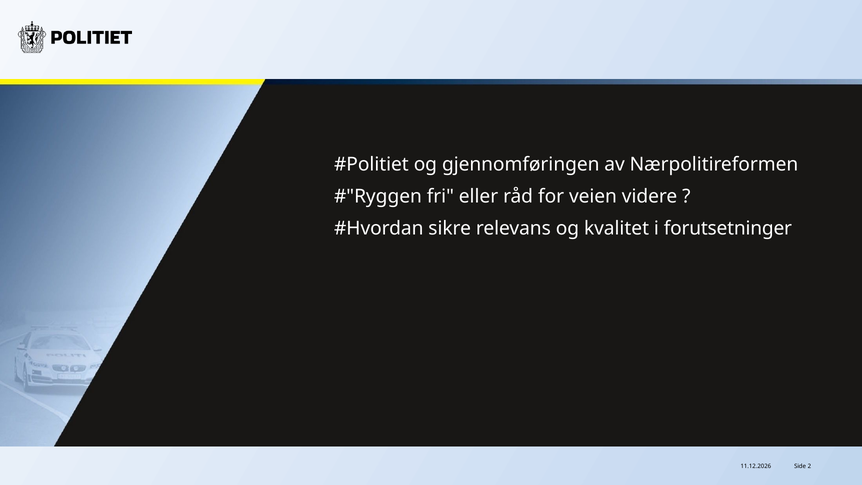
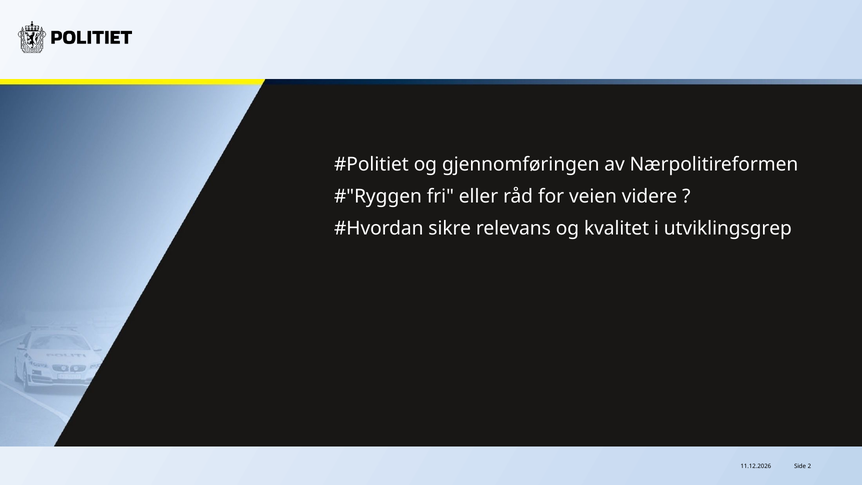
forutsetninger: forutsetninger -> utviklingsgrep
